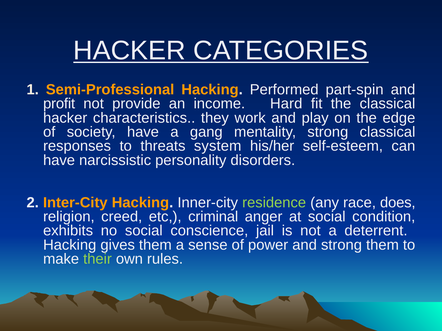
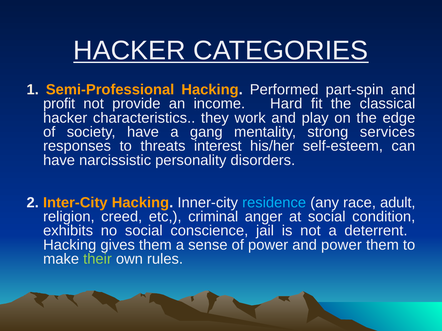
strong classical: classical -> services
system: system -> interest
residence colour: light green -> light blue
does: does -> adult
and strong: strong -> power
